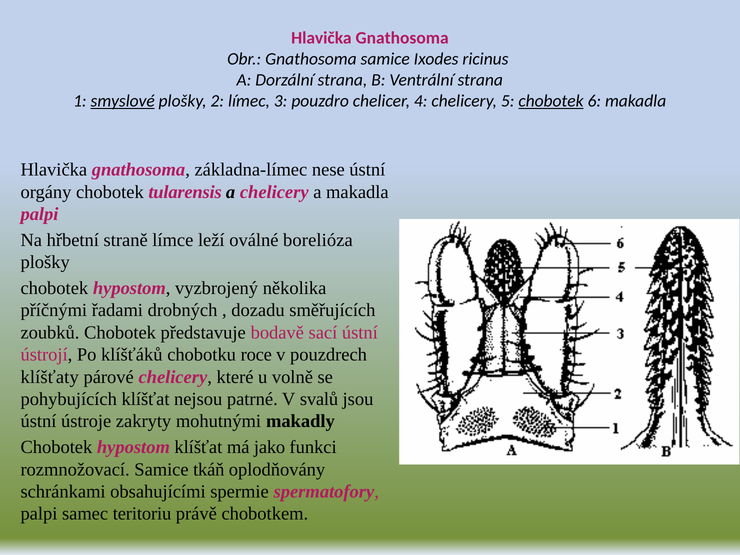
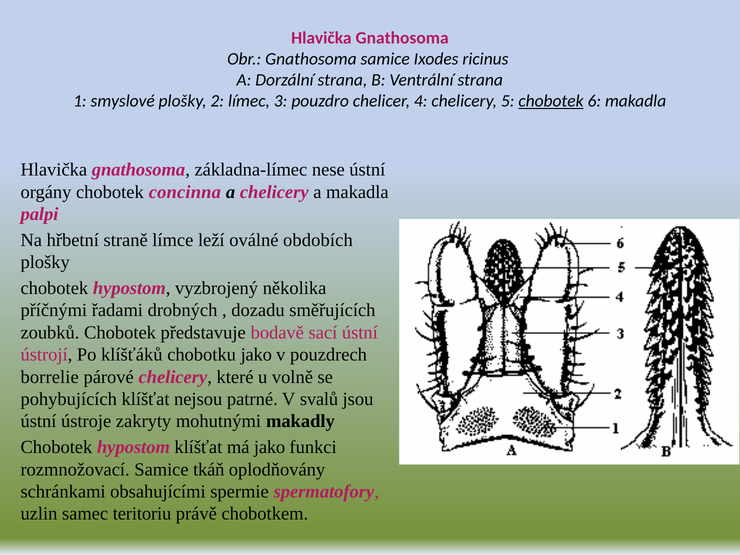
smyslové underline: present -> none
tularensis: tularensis -> concinna
borelióza: borelióza -> obdobích
chobotku roce: roce -> jako
klíšťaty: klíšťaty -> borrelie
palpi at (39, 514): palpi -> uzlin
